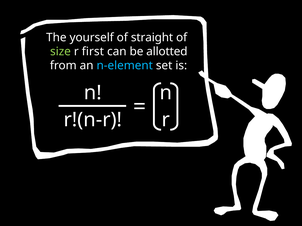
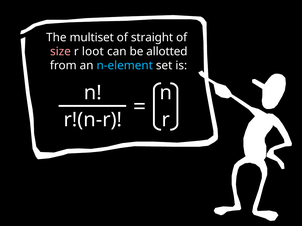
yourself: yourself -> multiset
size colour: light green -> pink
first: first -> loot
